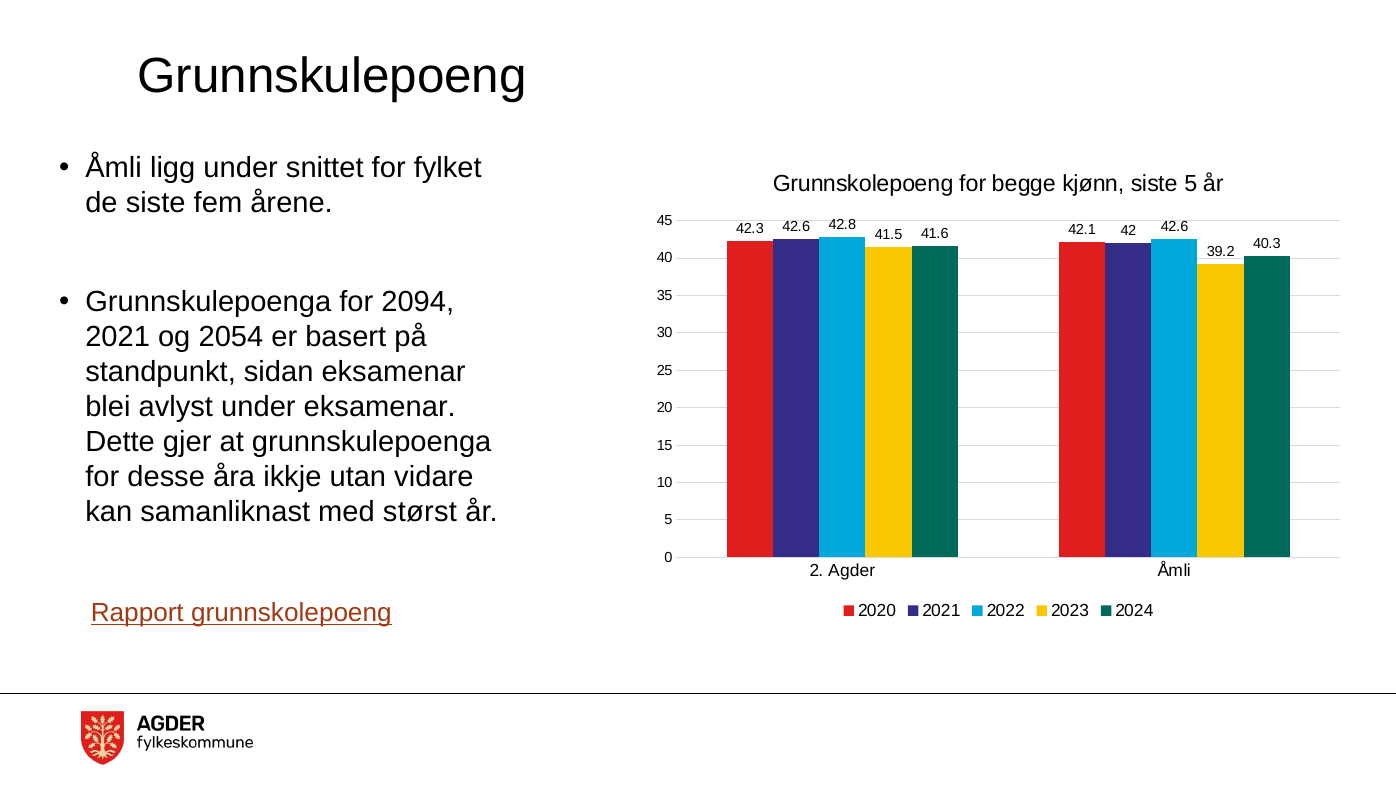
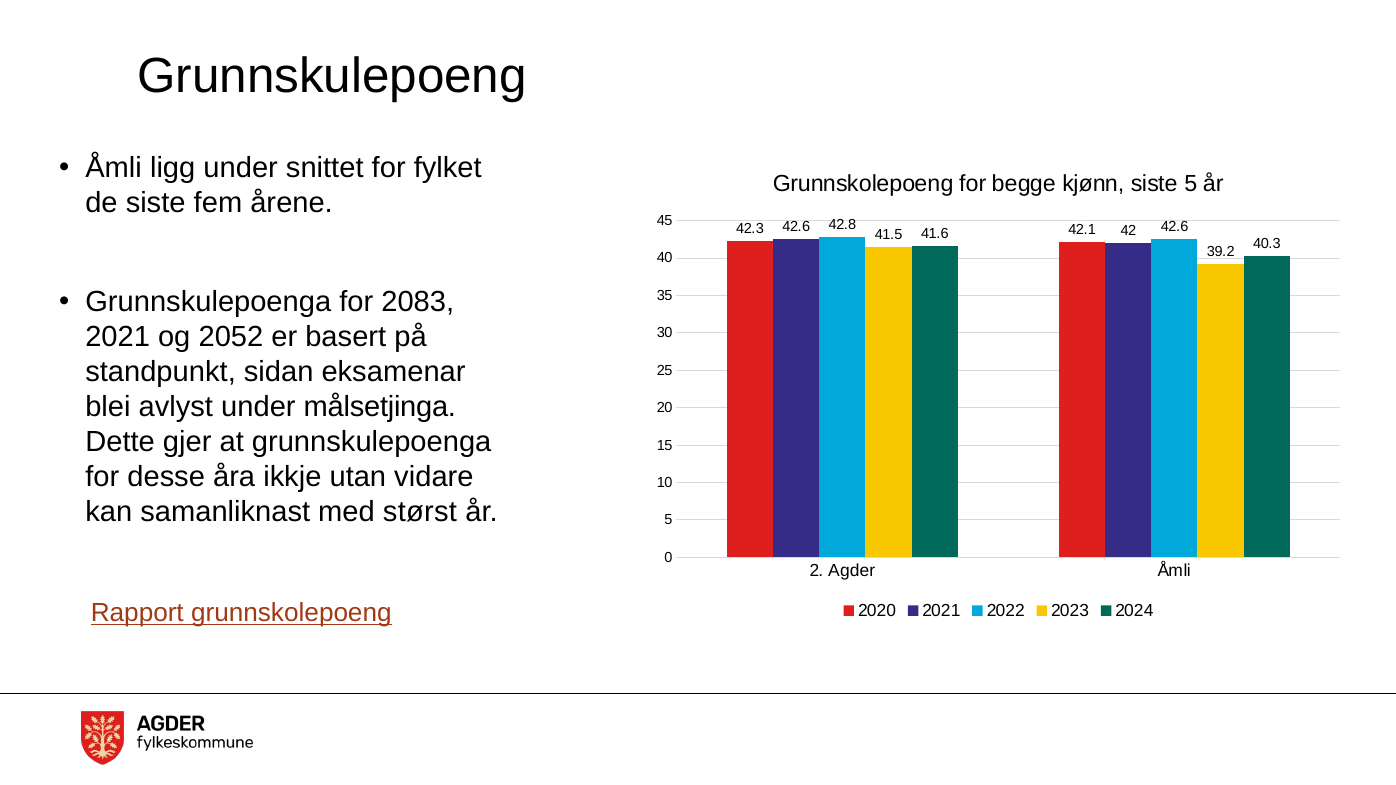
2094: 2094 -> 2083
2054: 2054 -> 2052
under eksamenar: eksamenar -> målsetjinga
